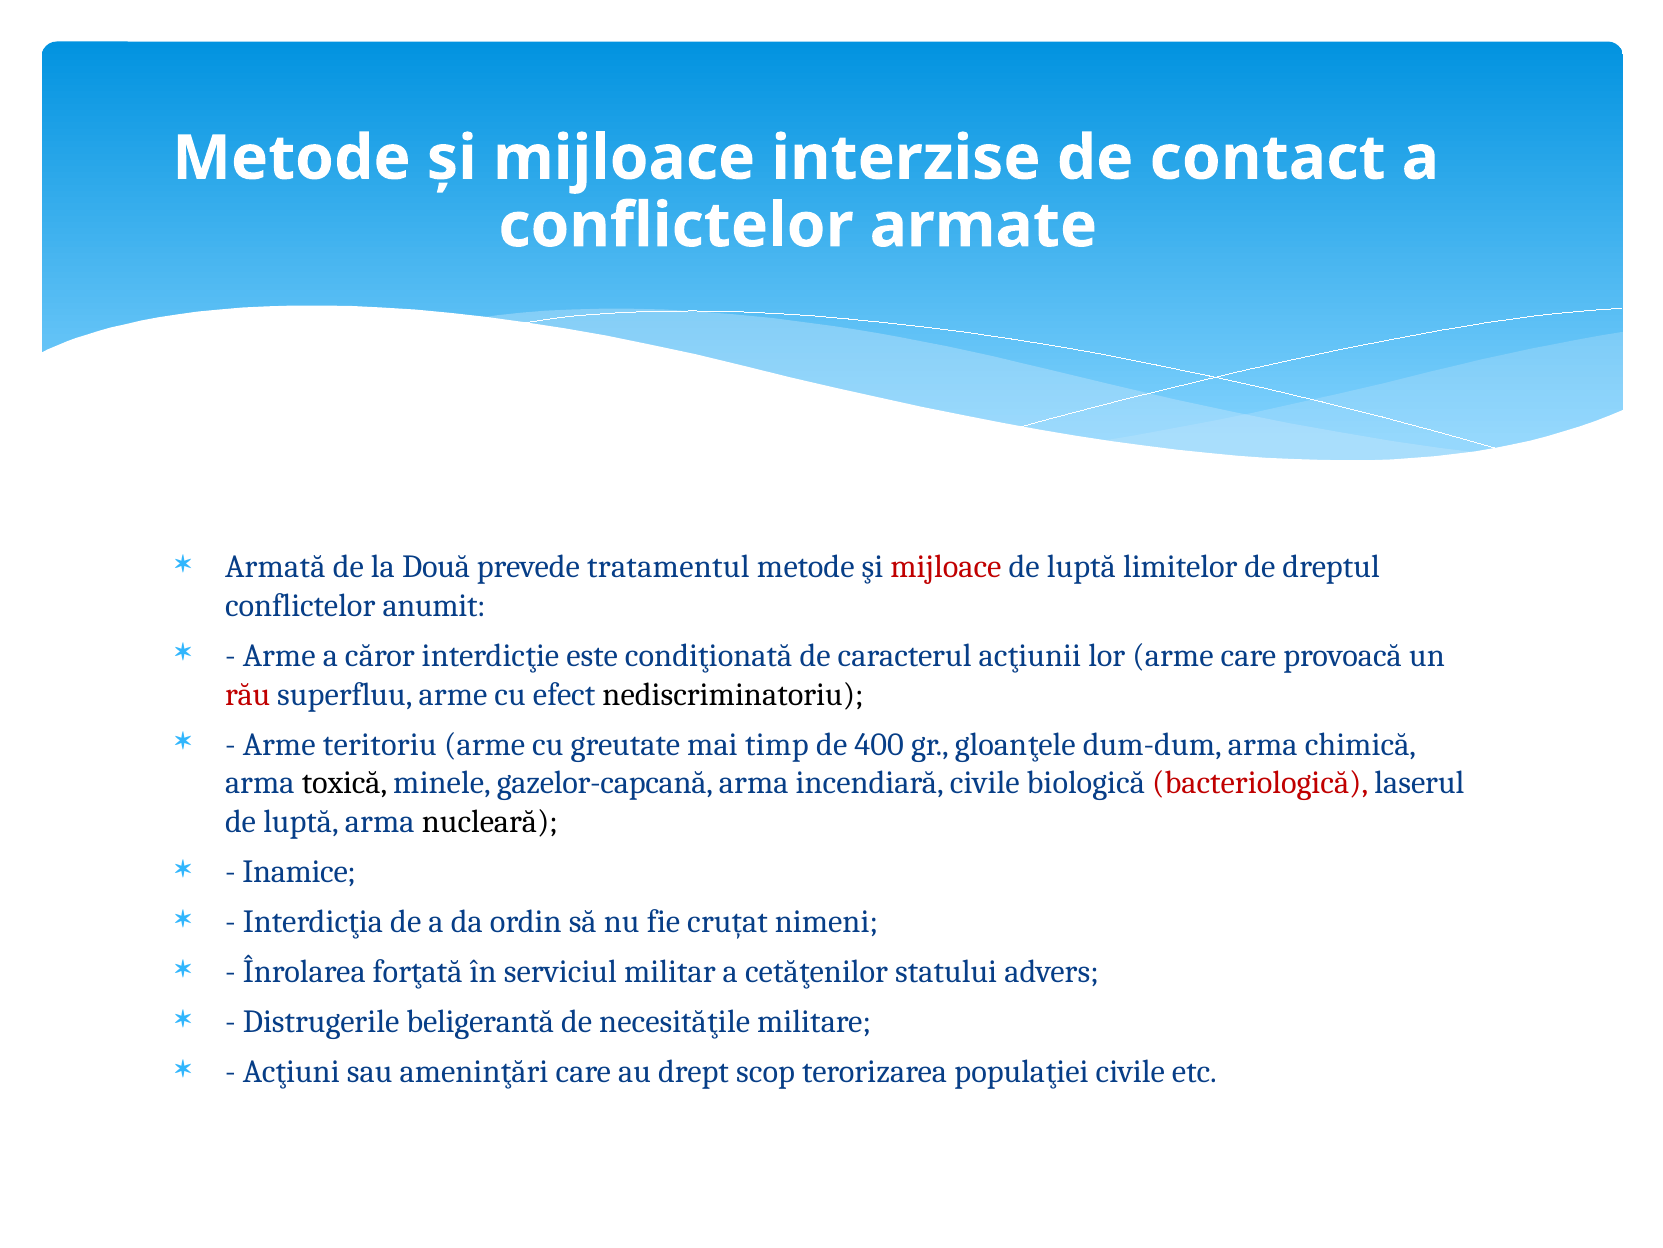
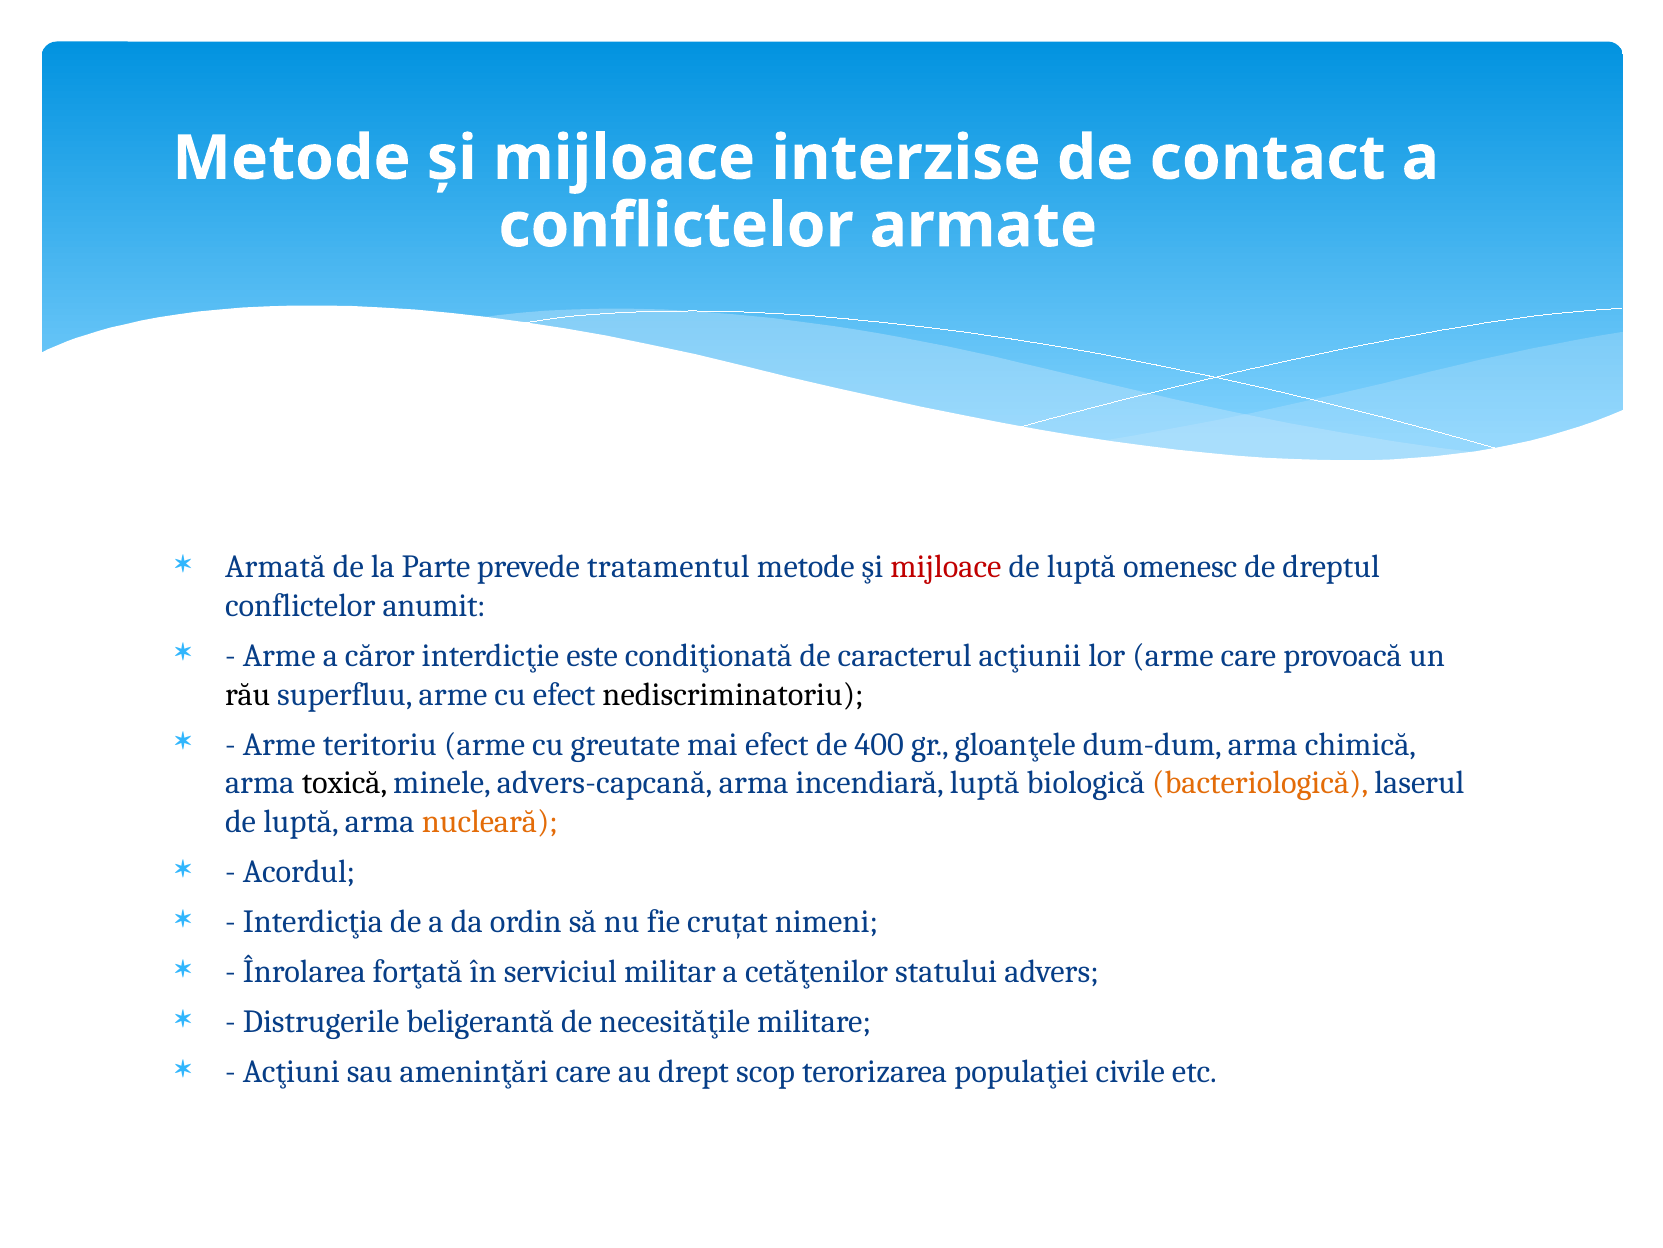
Două: Două -> Parte
limitelor: limitelor -> omenesc
rău colour: red -> black
mai timp: timp -> efect
gazelor-capcană: gazelor-capcană -> advers-capcană
incendiară civile: civile -> luptă
bacteriologică colour: red -> orange
nucleară colour: black -> orange
Inamice: Inamice -> Acordul
